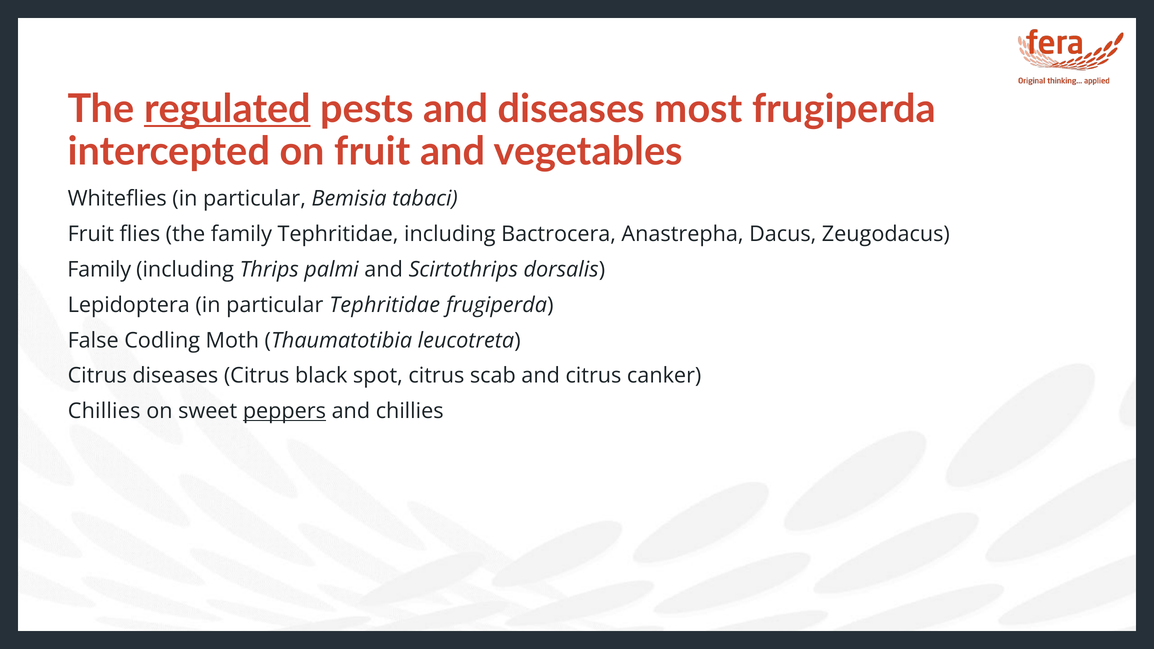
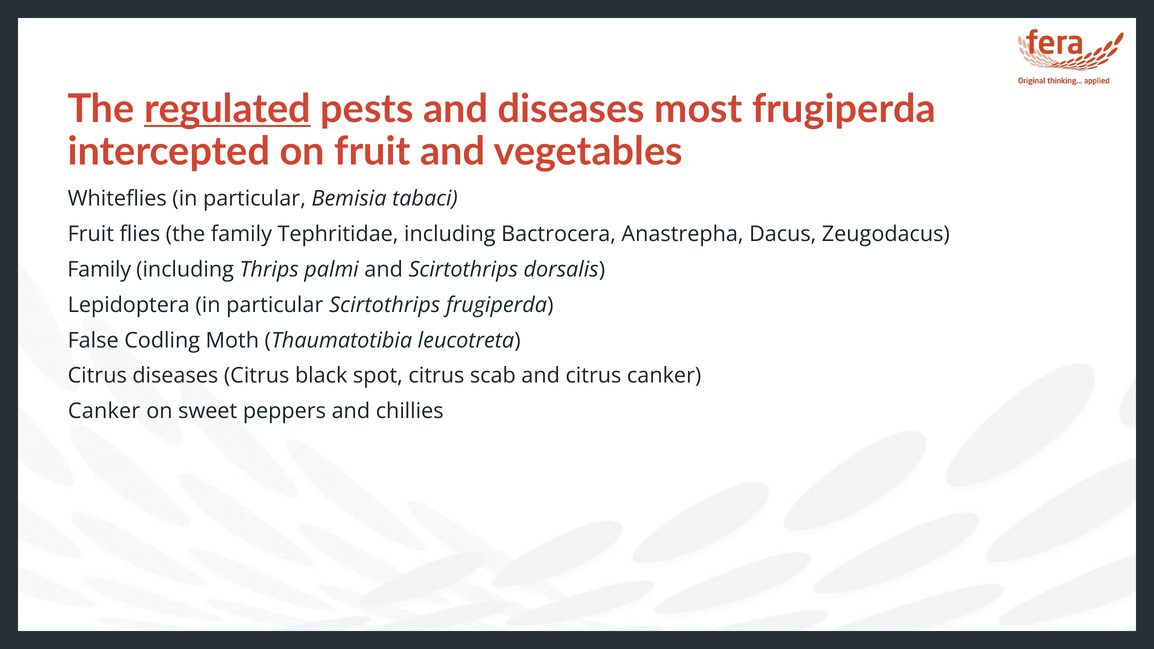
particular Tephritidae: Tephritidae -> Scirtothrips
Chillies at (104, 411): Chillies -> Canker
peppers underline: present -> none
